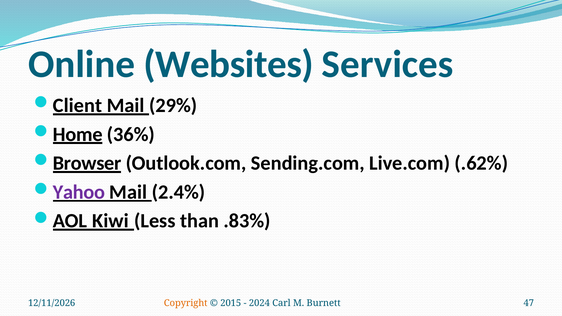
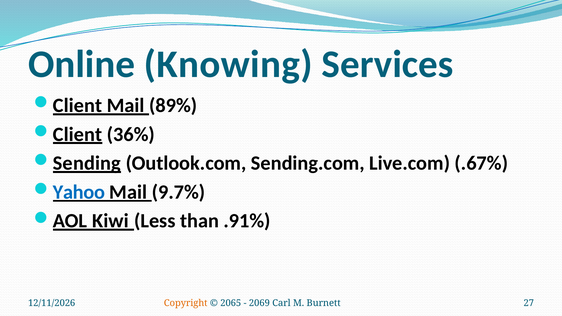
Websites: Websites -> Knowing
29%: 29% -> 89%
Home at (78, 134): Home -> Client
Browser: Browser -> Sending
.62%: .62% -> .67%
Yahoo colour: purple -> blue
2.4%: 2.4% -> 9.7%
.83%: .83% -> .91%
2015: 2015 -> 2065
2024: 2024 -> 2069
47: 47 -> 27
